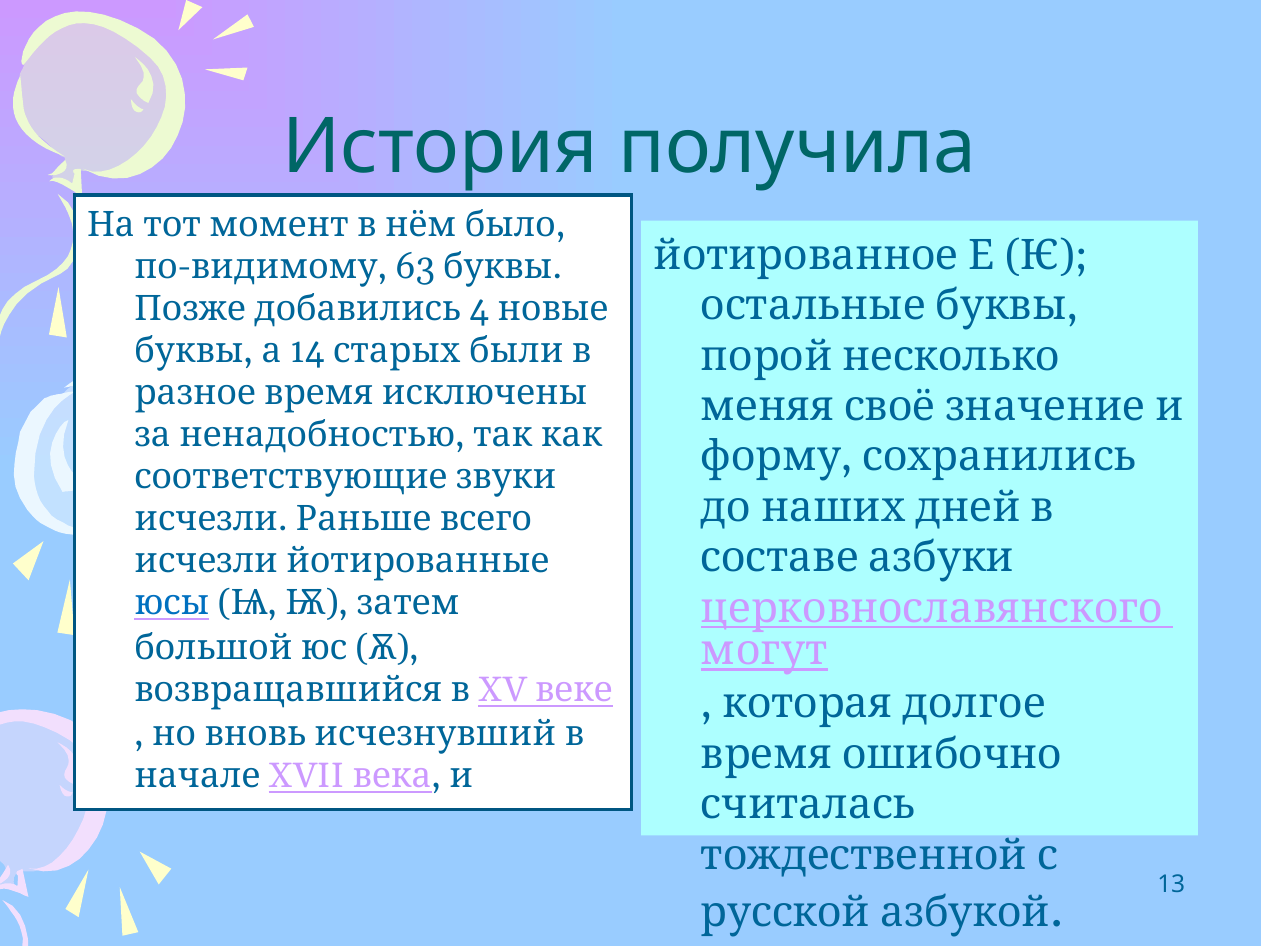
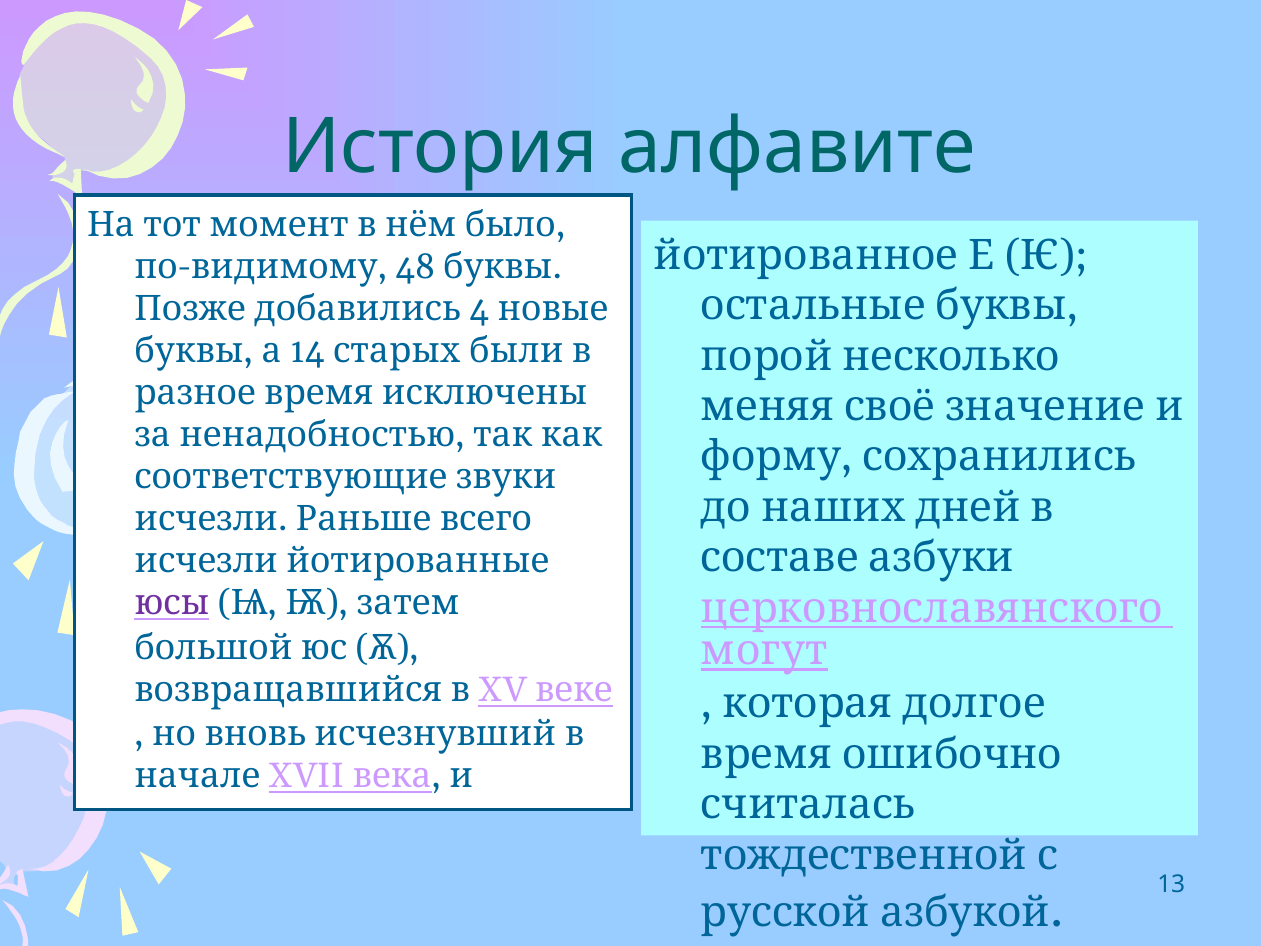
получила: получила -> алфавите
63: 63 -> 48
юсы colour: blue -> purple
